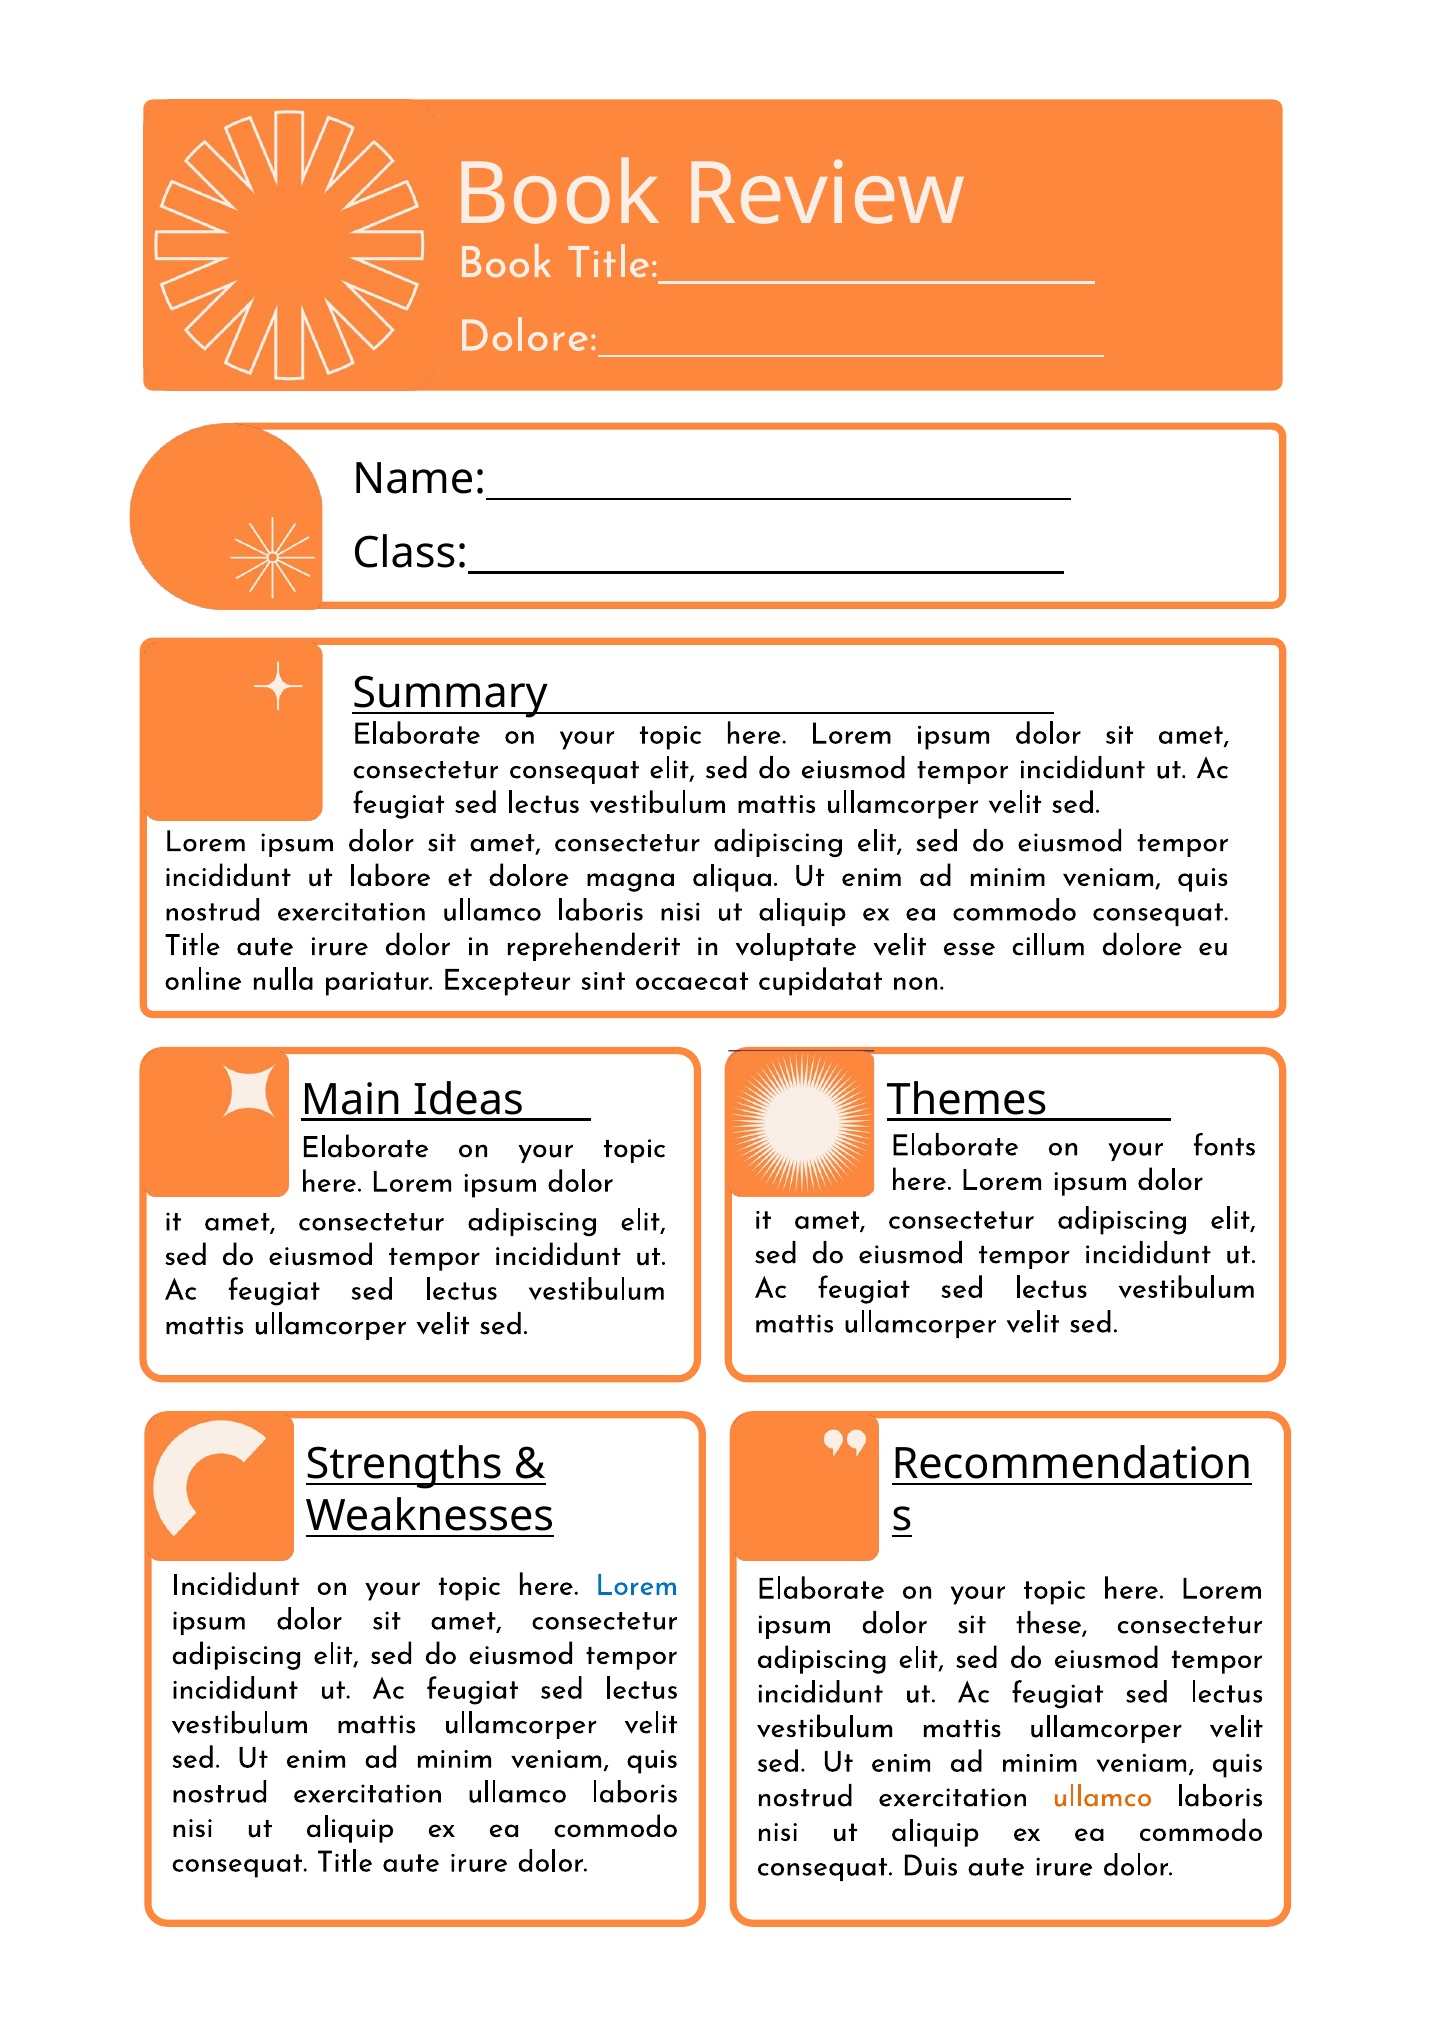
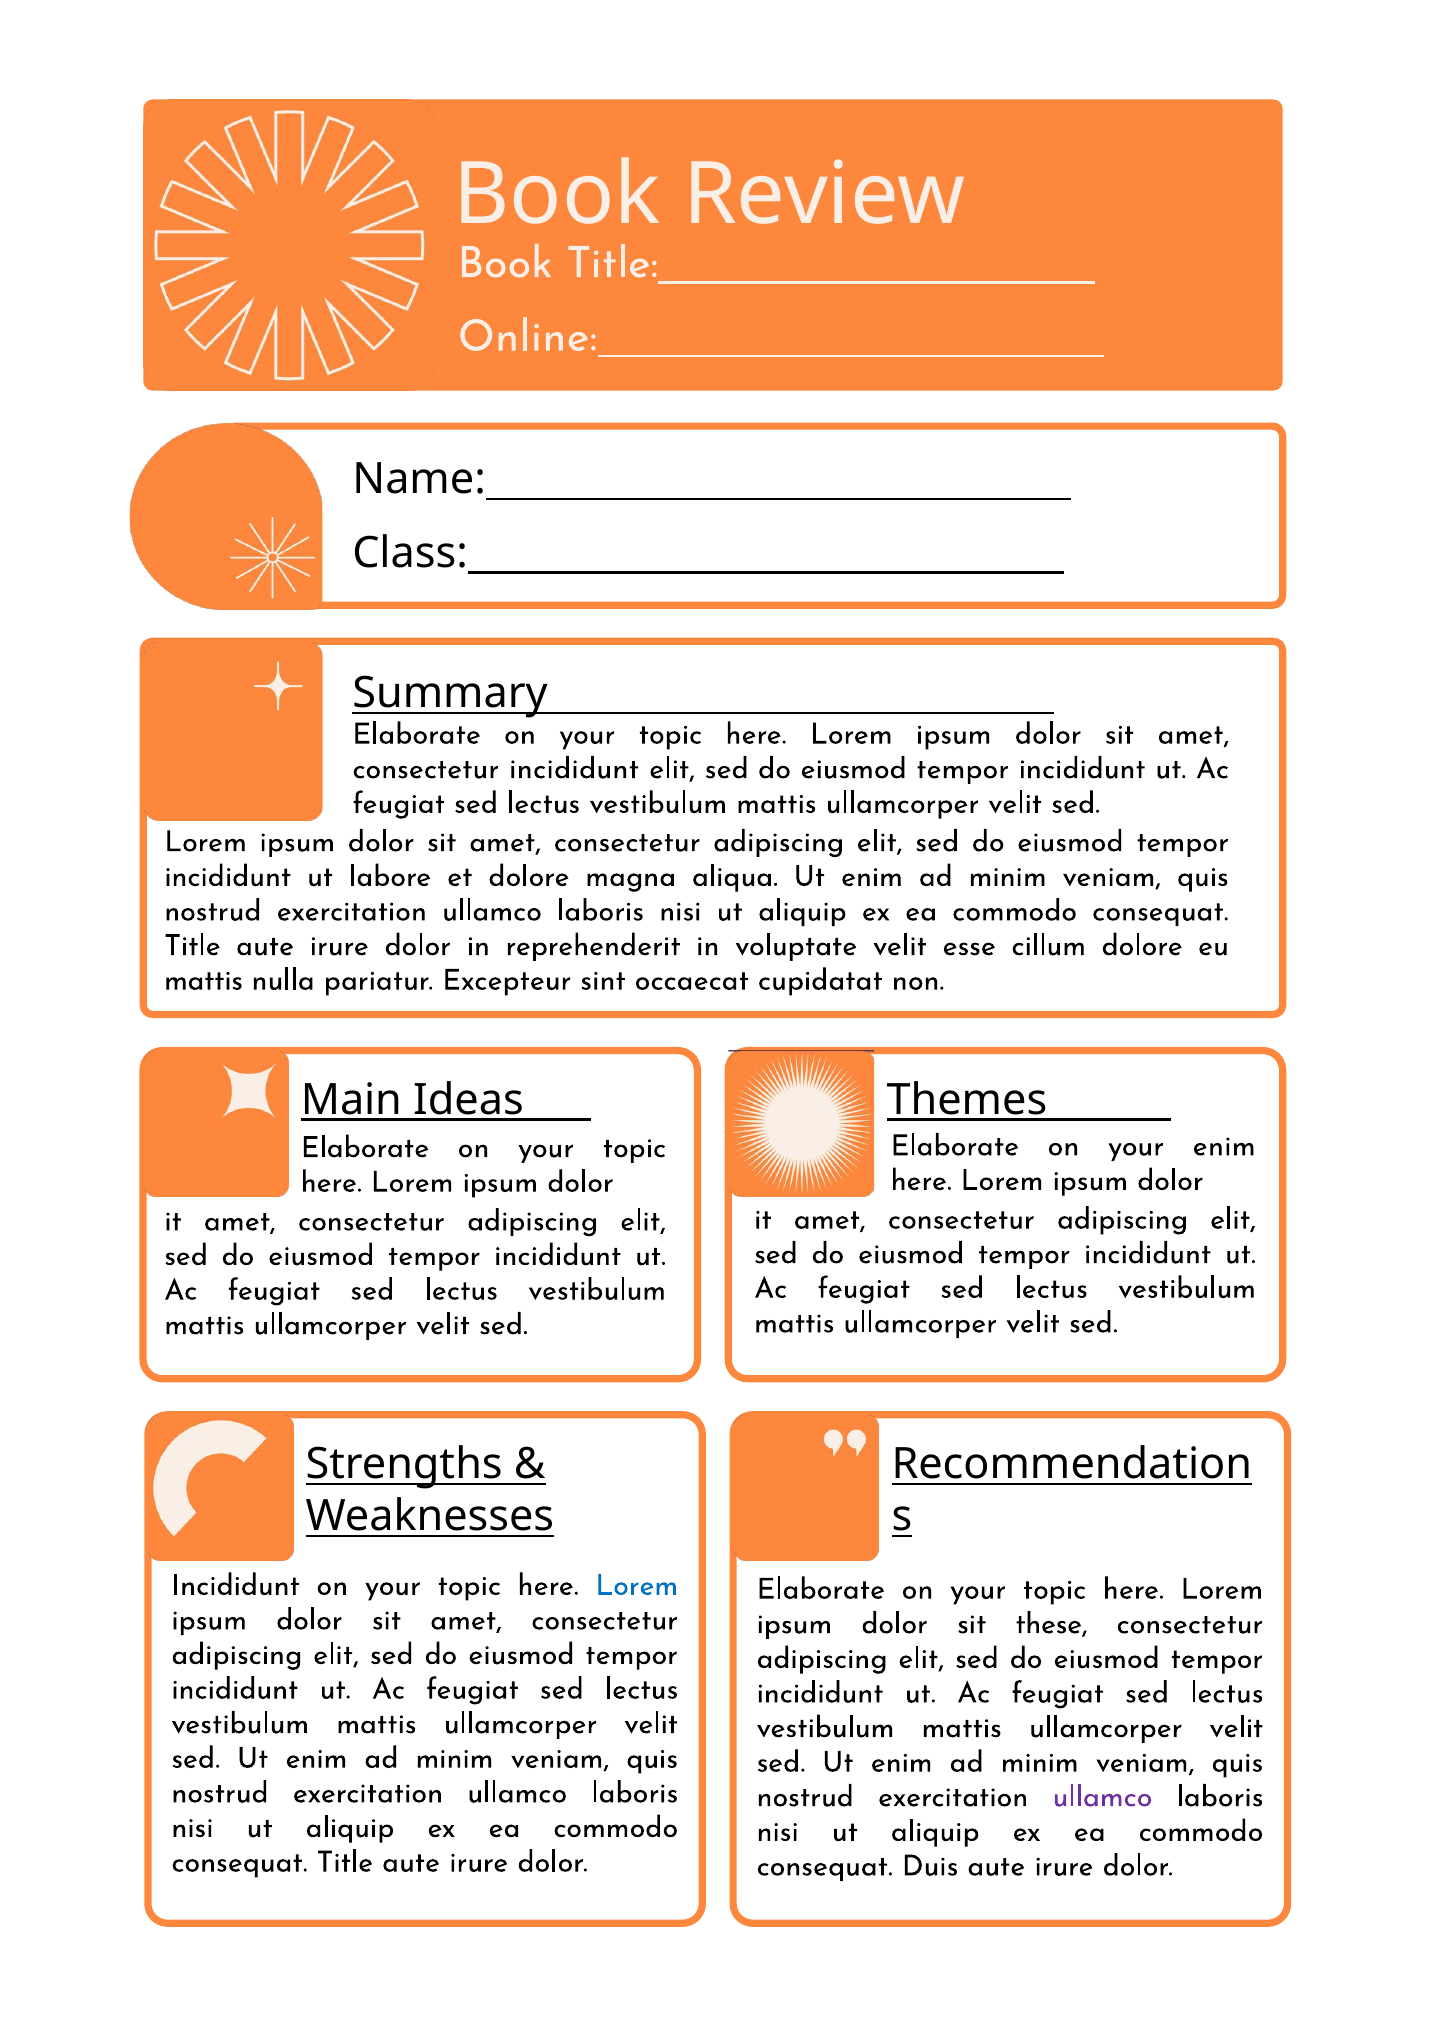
Dolore at (527, 336): Dolore -> Online
consectetur consequat: consequat -> incididunt
online at (203, 980): online -> mattis
your fonts: fonts -> enim
ullamco at (1103, 1797) colour: orange -> purple
